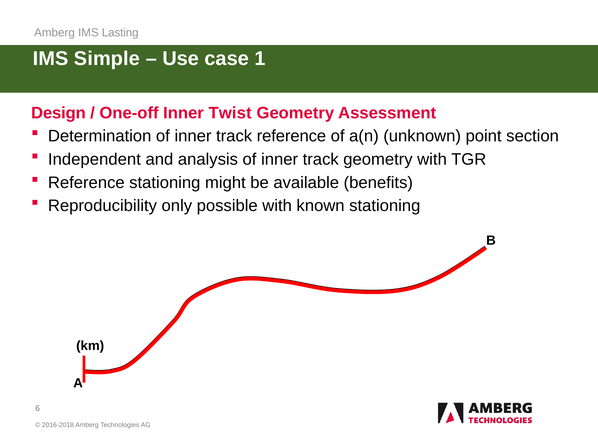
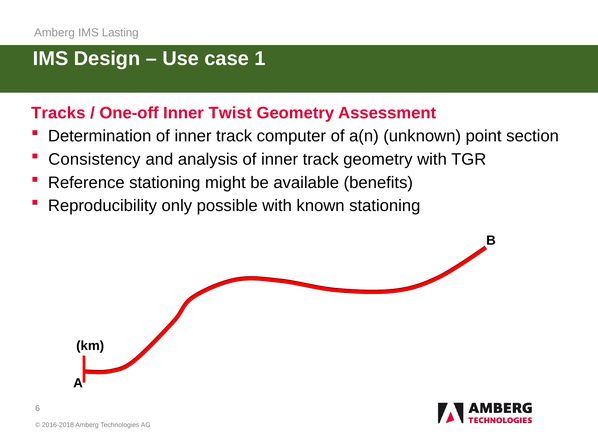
Simple: Simple -> Design
Design: Design -> Tracks
track reference: reference -> computer
Independent: Independent -> Consistency
